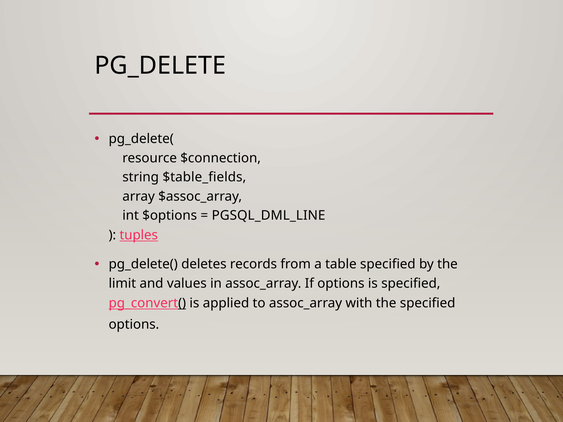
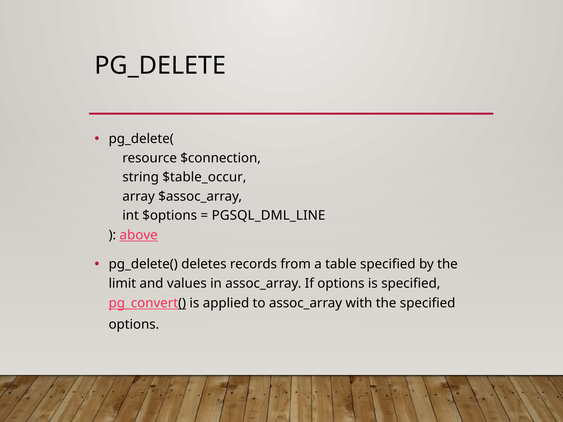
$table_fields: $table_fields -> $table_occur
tuples: tuples -> above
